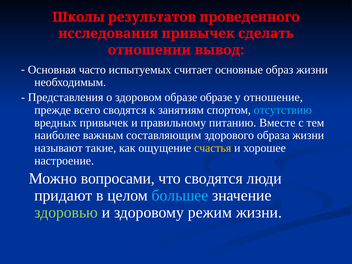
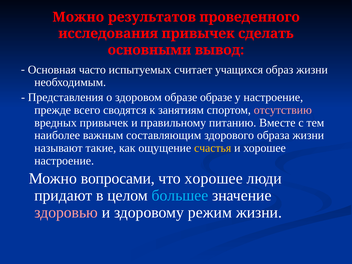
Школы at (78, 17): Школы -> Можно
отношении: отношении -> основными
основные: основные -> учащихся
у отношение: отношение -> настроение
отсутствию colour: light blue -> pink
что сводятся: сводятся -> хорошее
здоровью colour: light green -> pink
